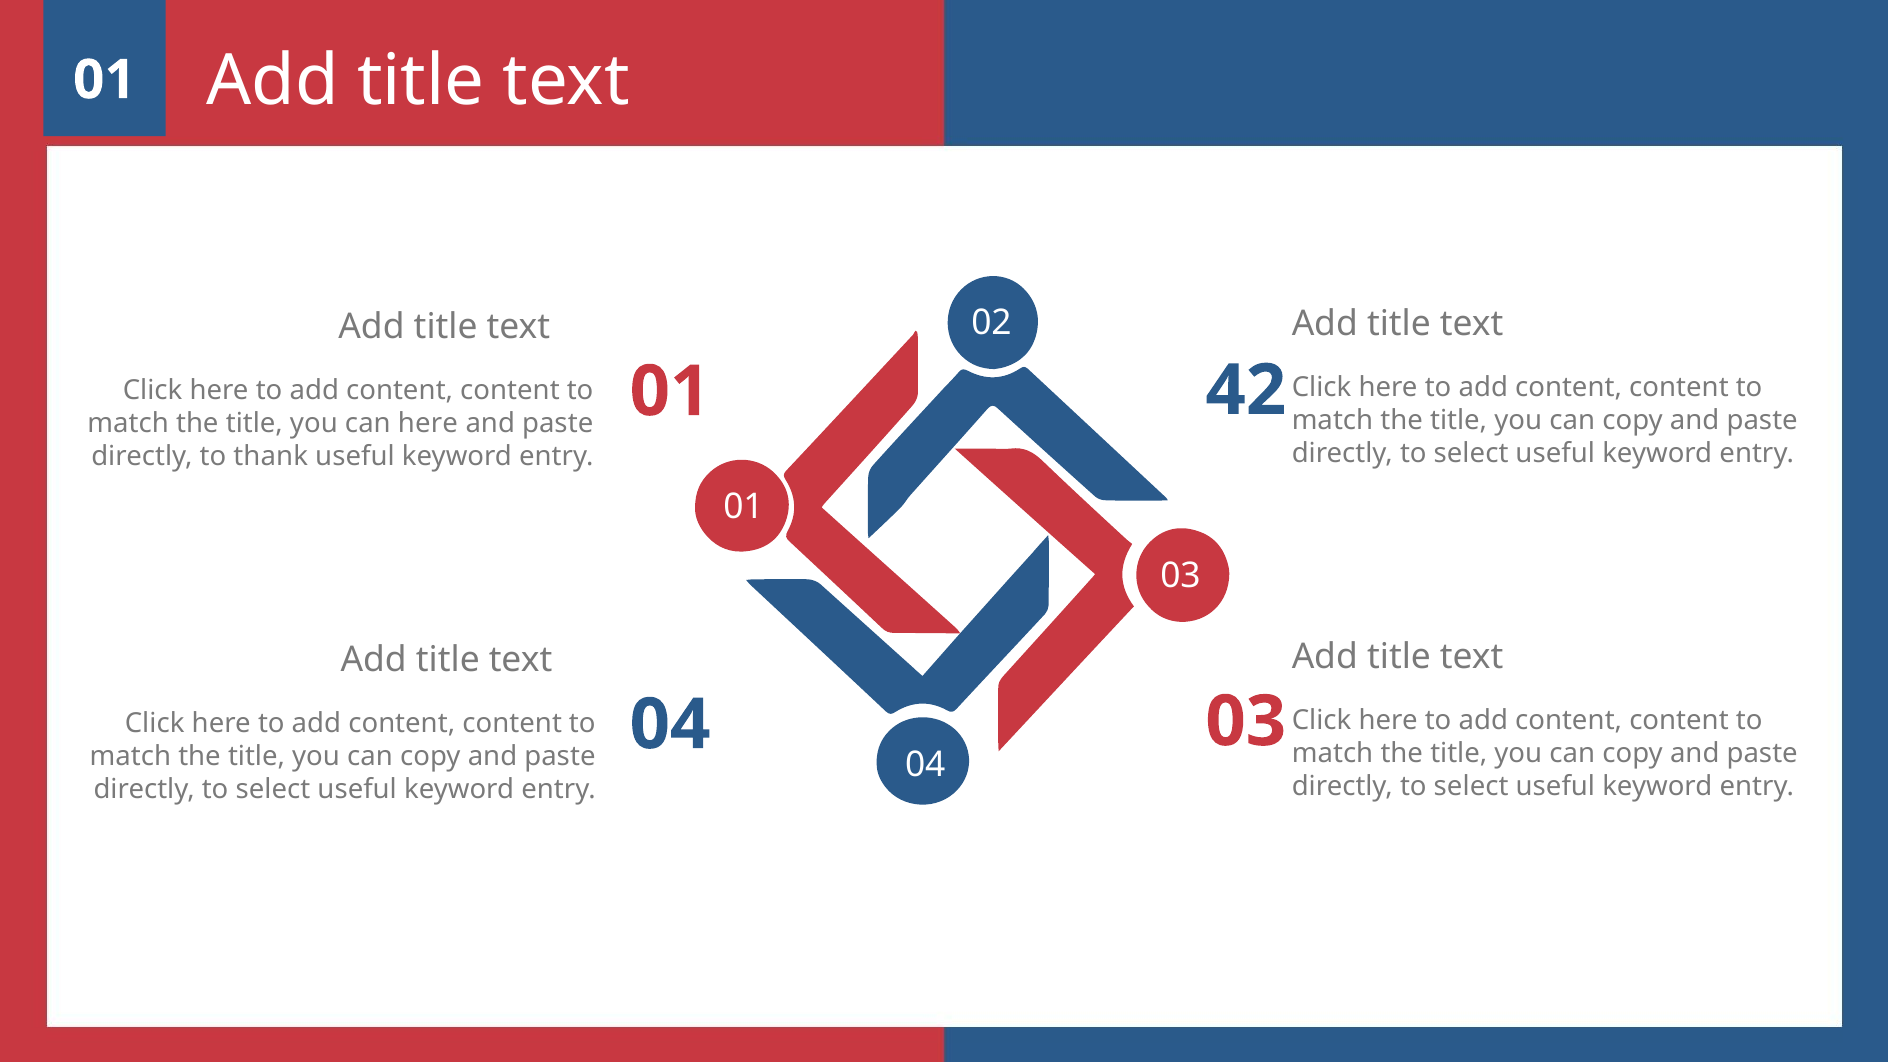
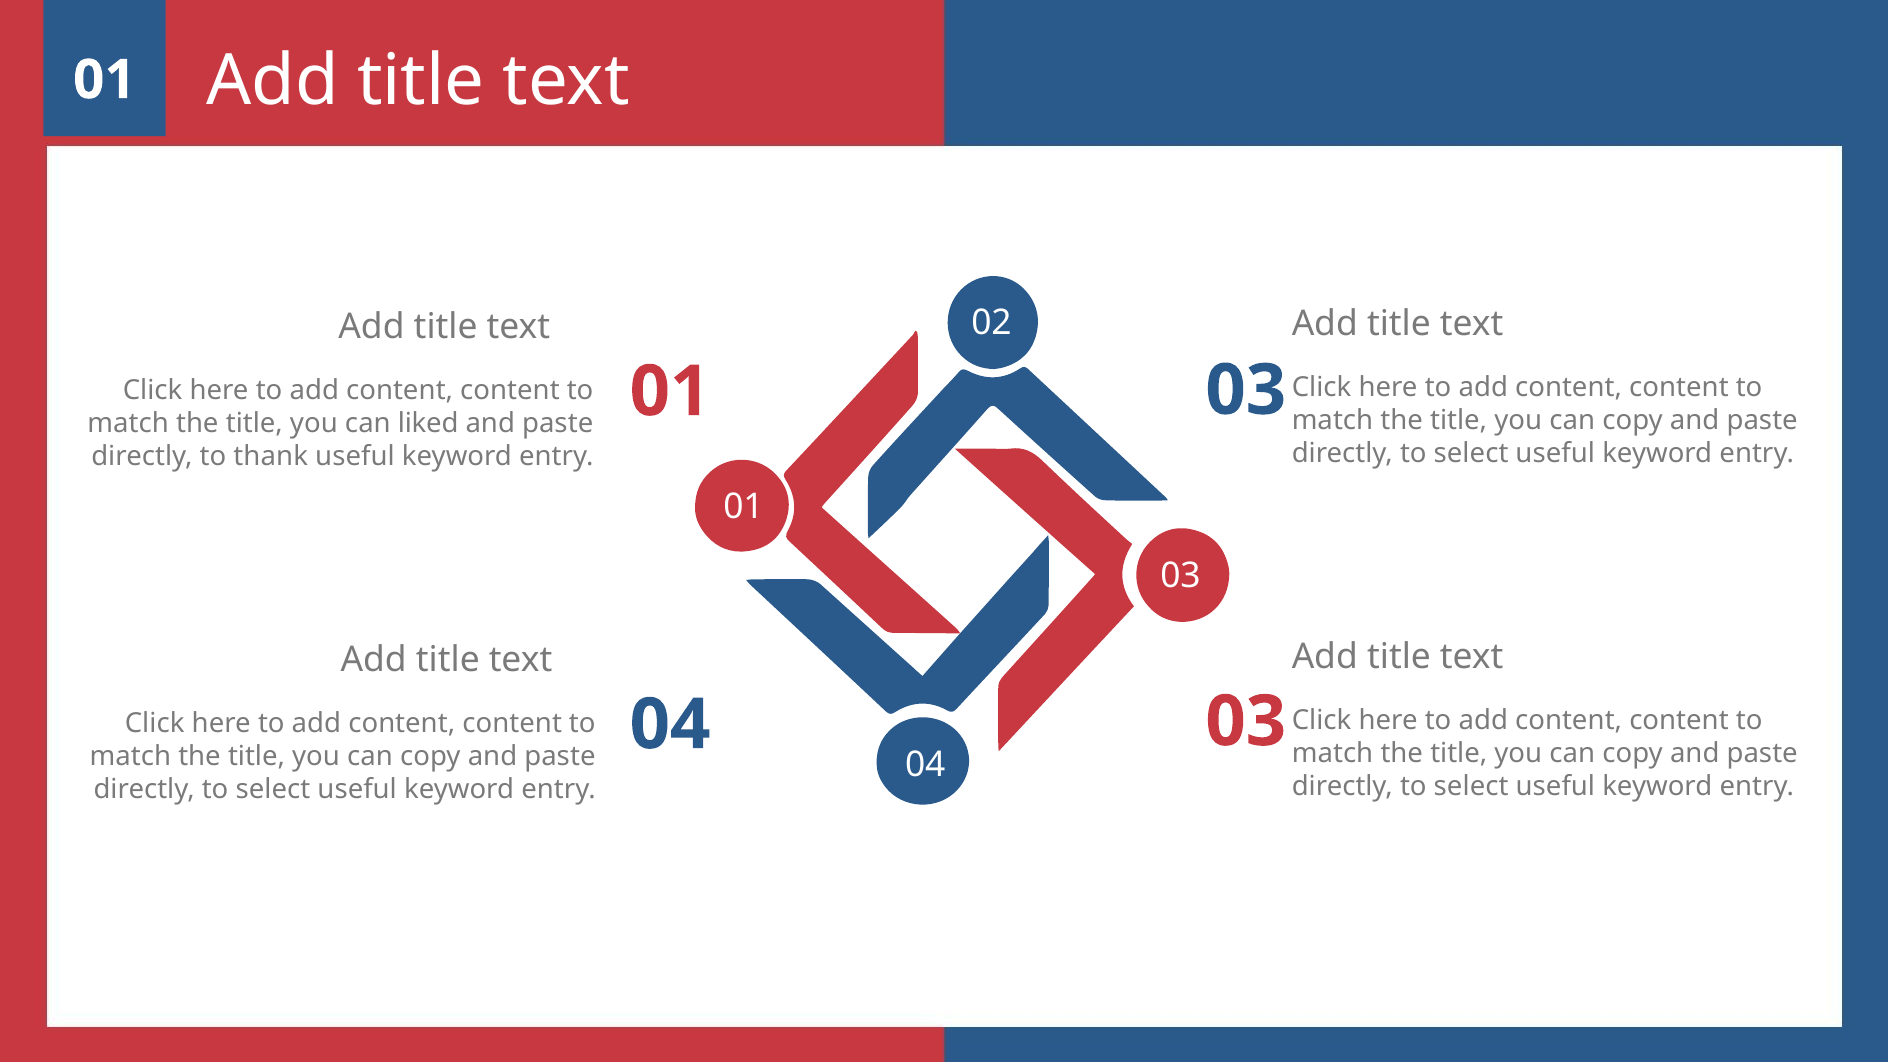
01 42: 42 -> 03
can here: here -> liked
